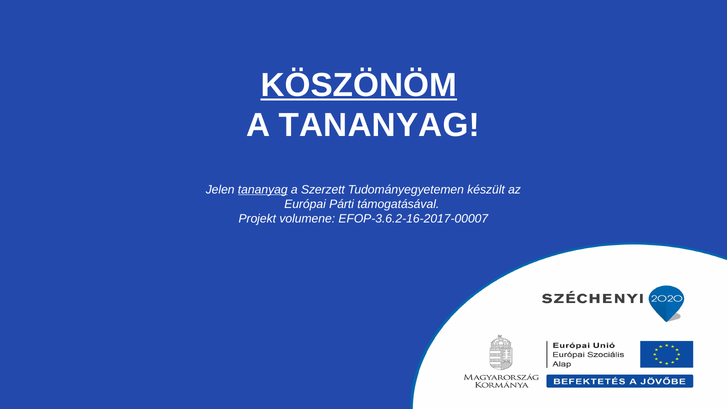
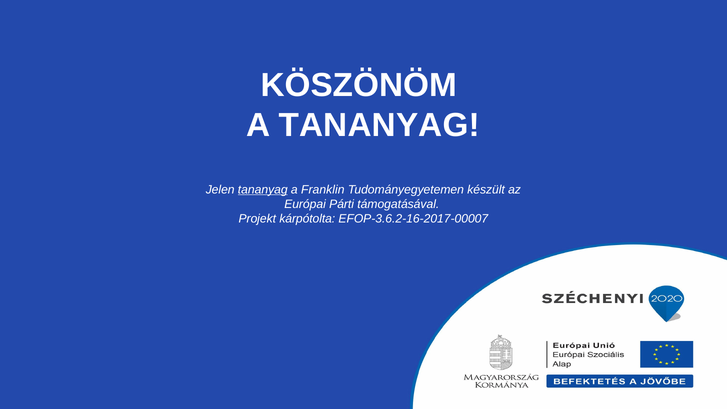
KÖSZÖNÖM underline: present -> none
Szerzett: Szerzett -> Franklin
volumene: volumene -> kárpótolta
